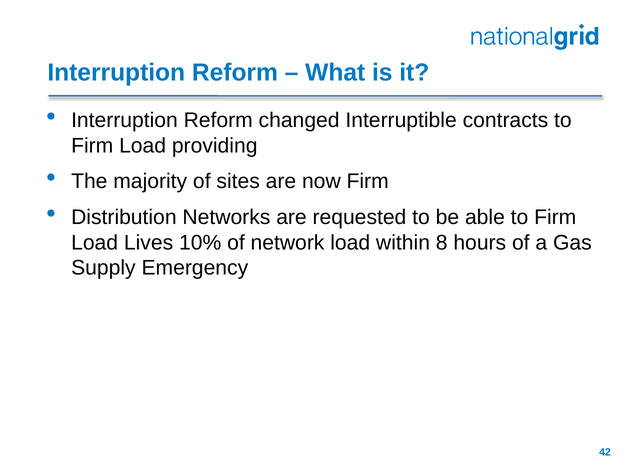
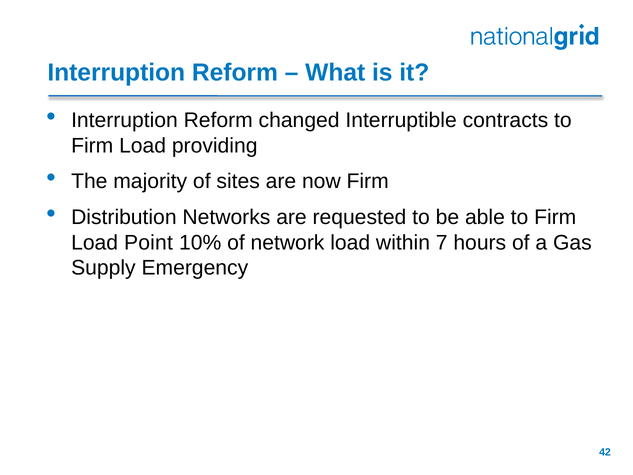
Lives: Lives -> Point
8: 8 -> 7
